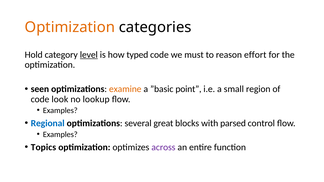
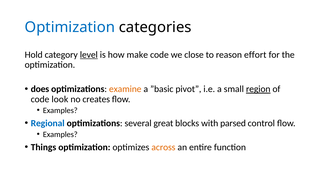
Optimization at (70, 27) colour: orange -> blue
typed: typed -> make
must: must -> close
seen: seen -> does
point: point -> pivot
region underline: none -> present
lookup: lookup -> creates
Topics: Topics -> Things
across colour: purple -> orange
